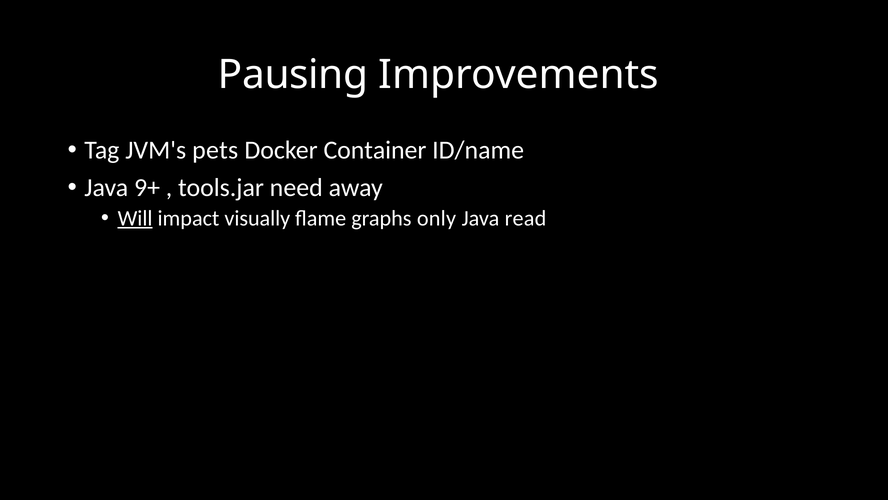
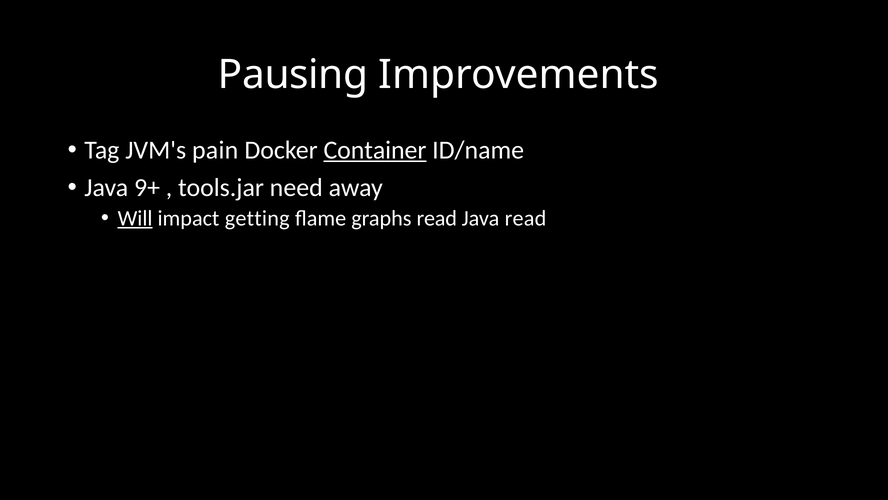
pets: pets -> pain
Container underline: none -> present
visually: visually -> getting
graphs only: only -> read
